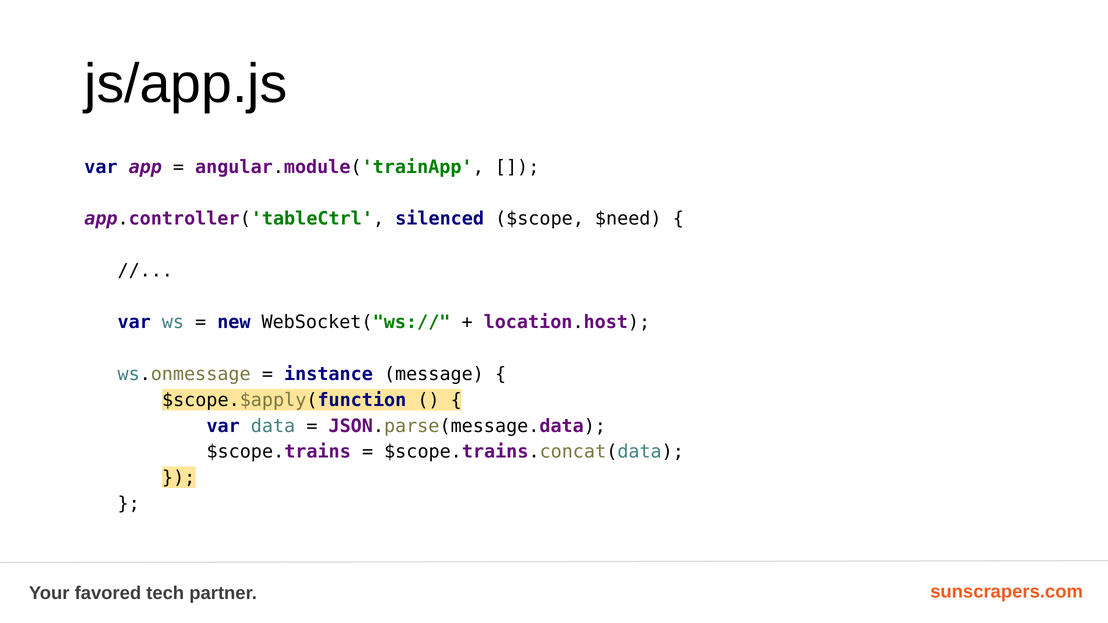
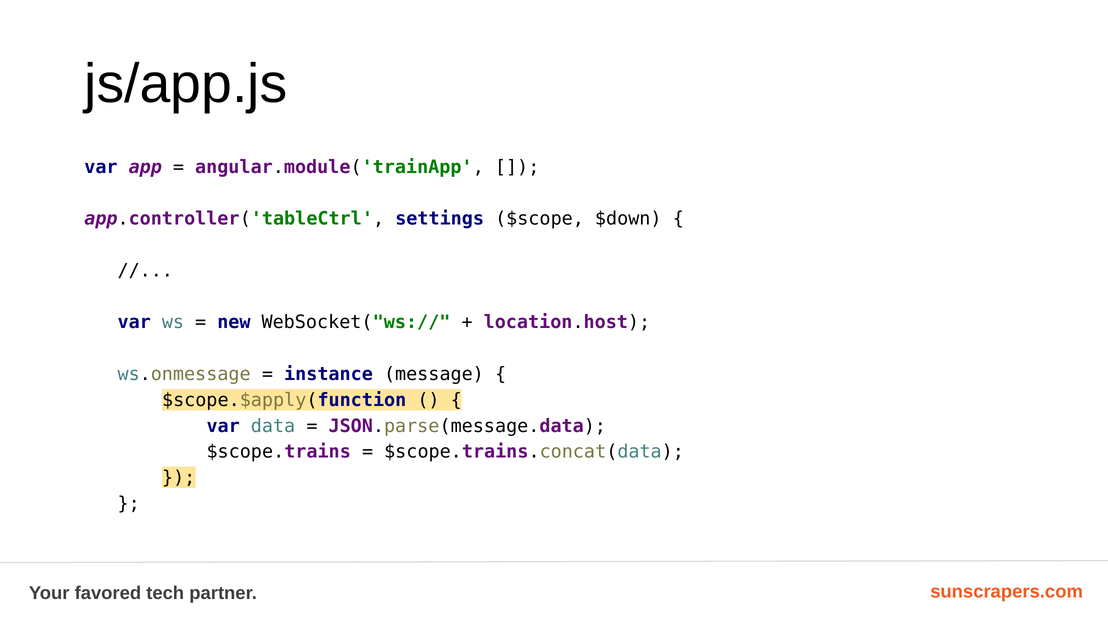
silenced: silenced -> settings
$need: $need -> $down
